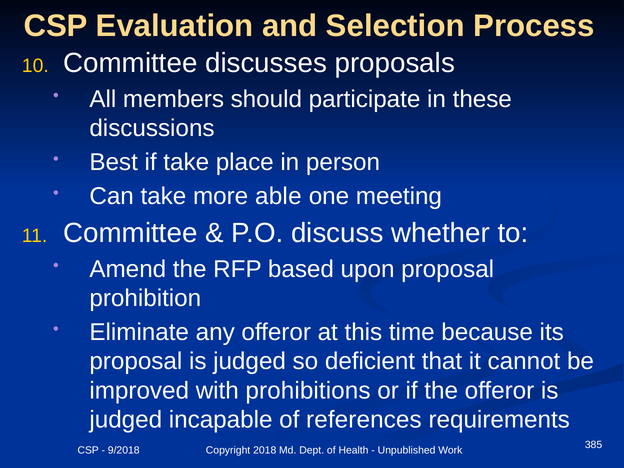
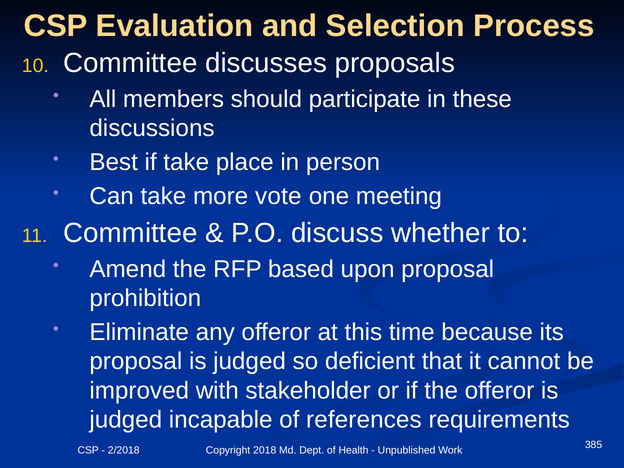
able: able -> vote
prohibitions: prohibitions -> stakeholder
9/2018: 9/2018 -> 2/2018
